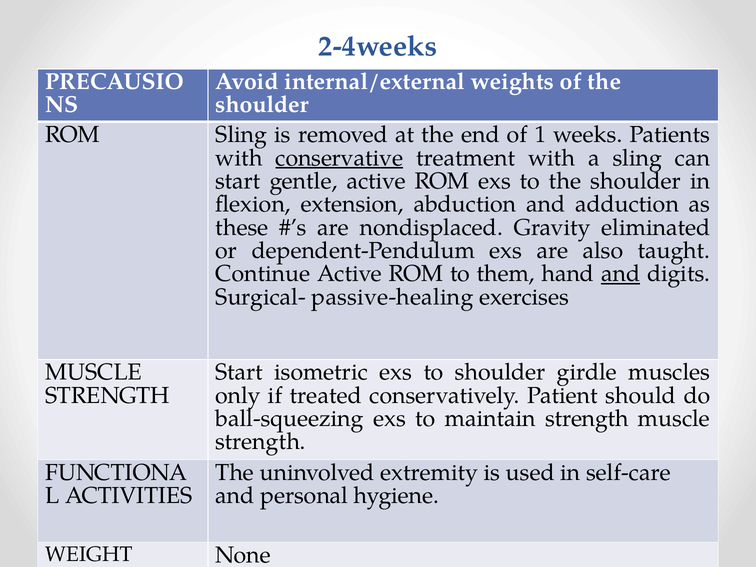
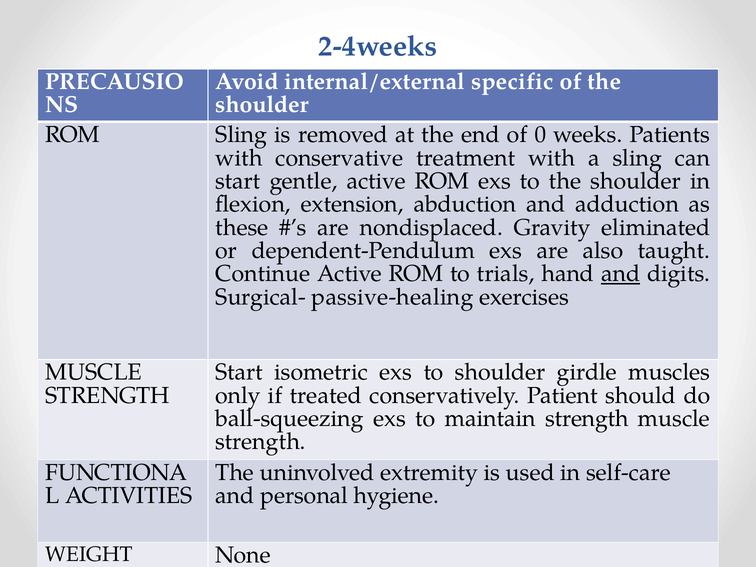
weights: weights -> specific
1: 1 -> 0
conservative underline: present -> none
them: them -> trials
